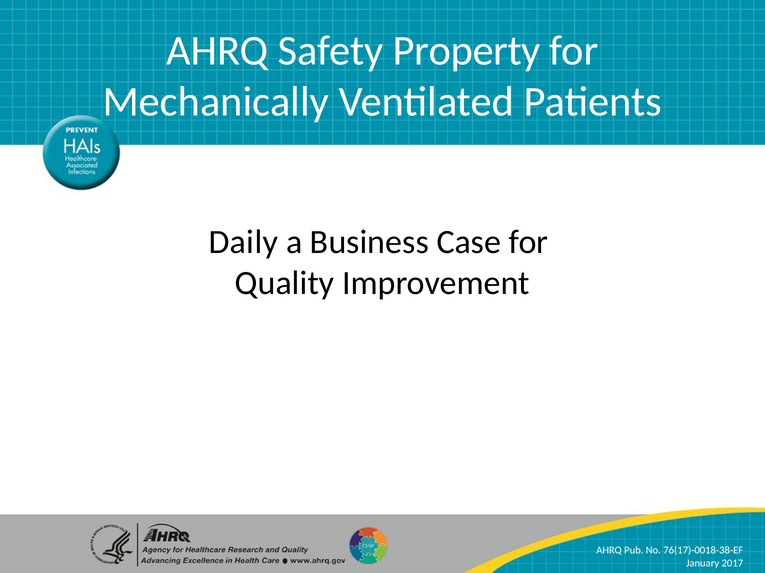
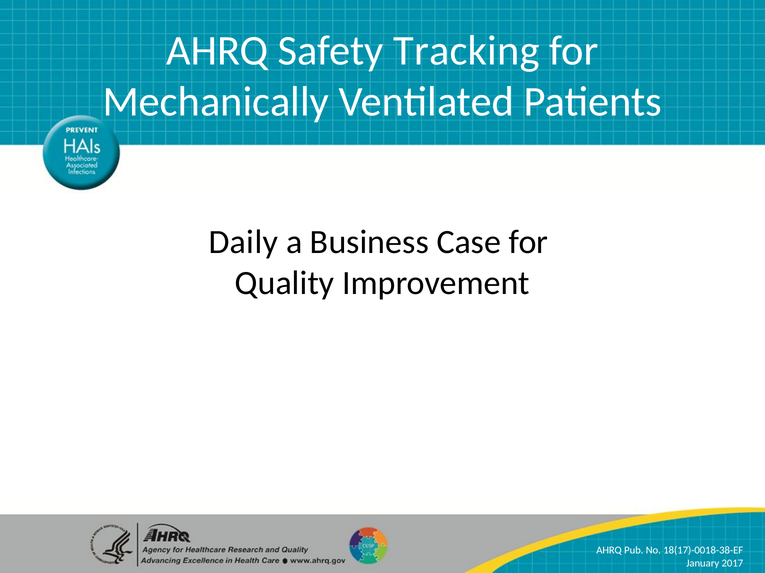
Property: Property -> Tracking
76(17)-0018-38-EF: 76(17)-0018-38-EF -> 18(17)-0018-38-EF
